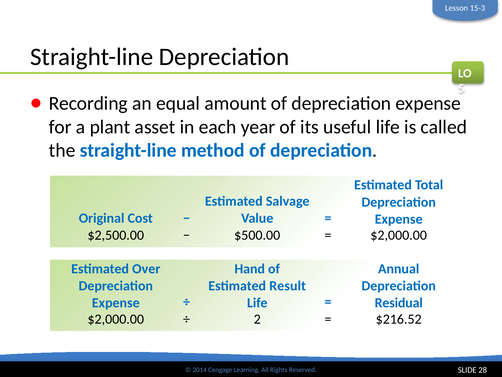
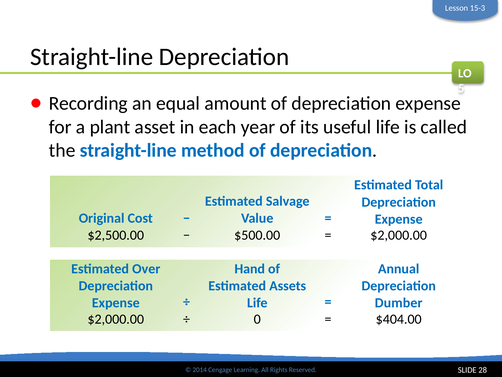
Result: Result -> Assets
Residual: Residual -> Dumber
2: 2 -> 0
$216.52: $216.52 -> $404.00
